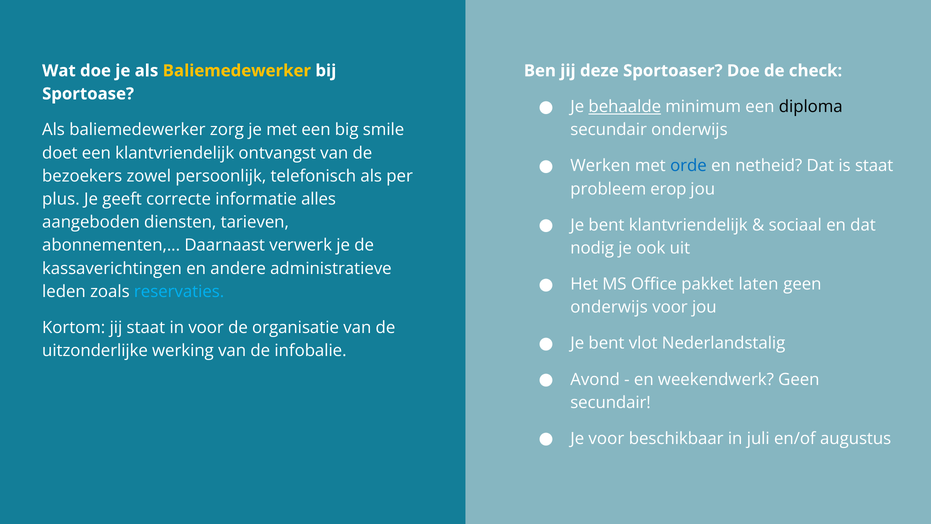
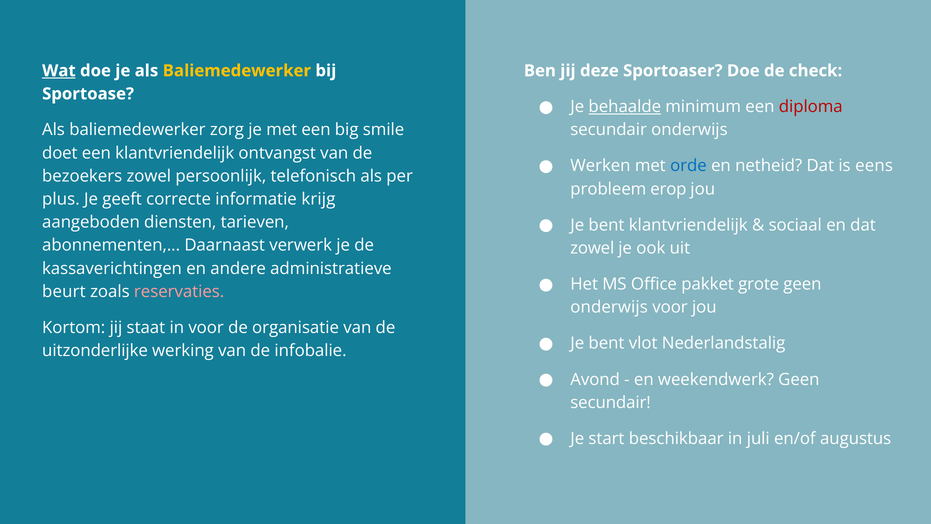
Wat underline: none -> present
diploma colour: black -> red
is staat: staat -> eens
alles: alles -> krijg
nodig at (592, 248): nodig -> zowel
laten: laten -> grote
leden: leden -> beurt
reservaties colour: light blue -> pink
Je voor: voor -> start
